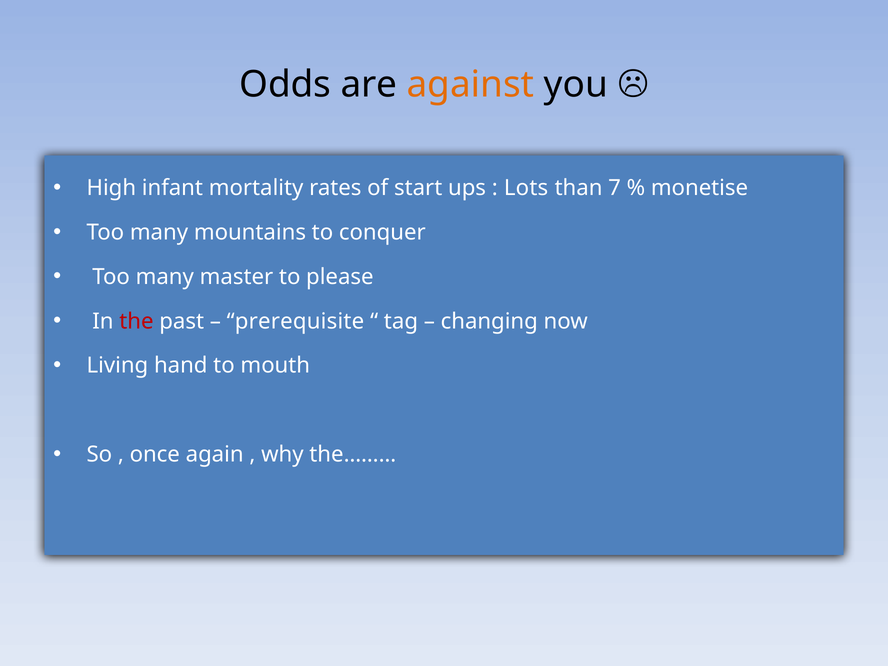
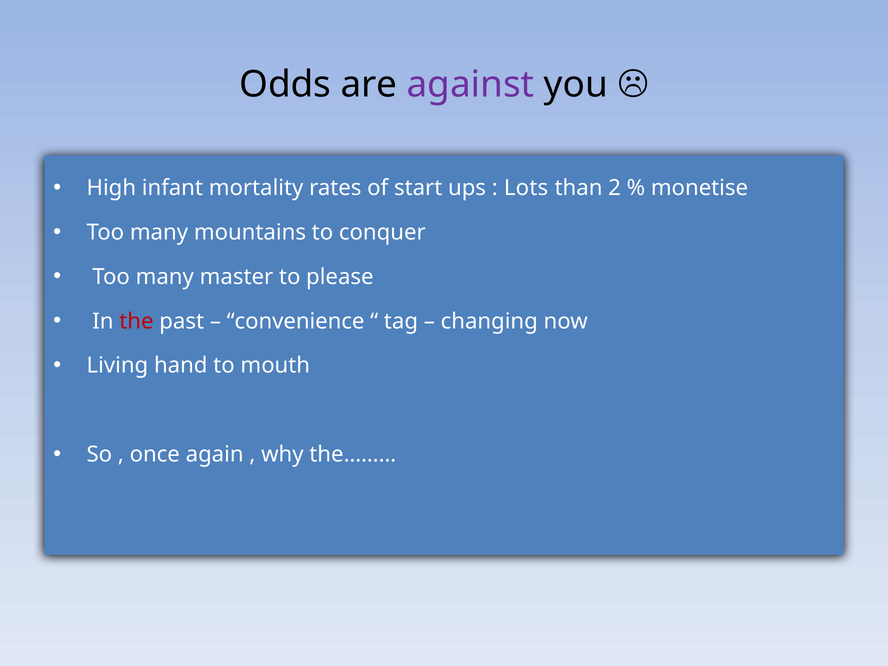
against colour: orange -> purple
7: 7 -> 2
prerequisite: prerequisite -> convenience
